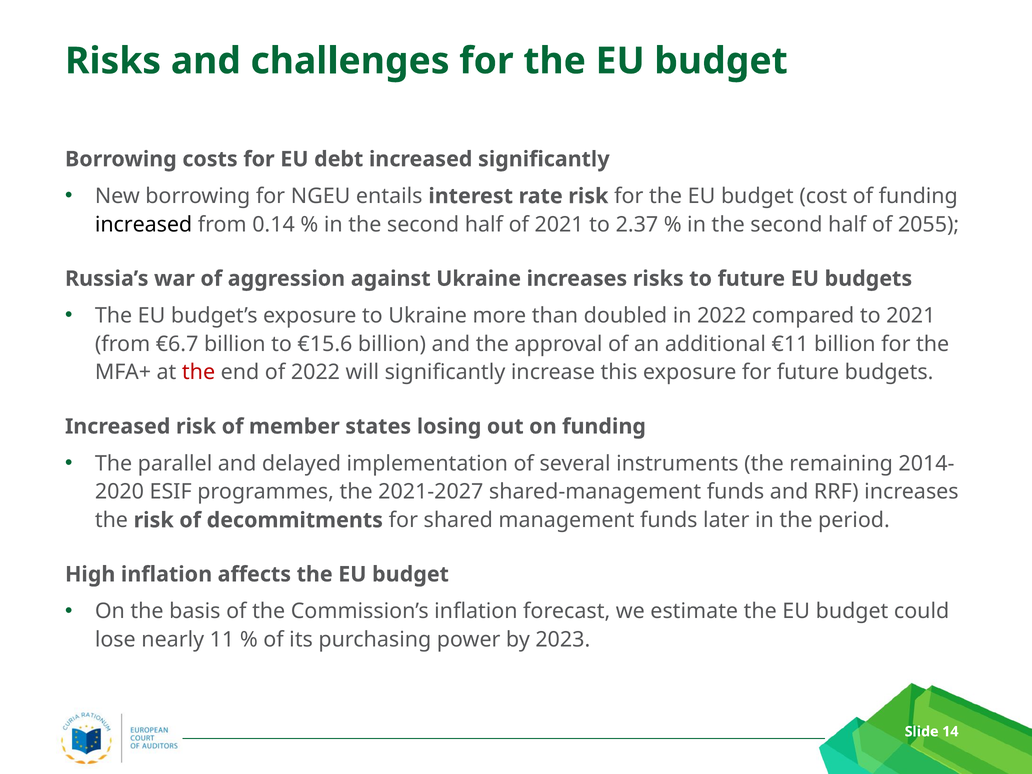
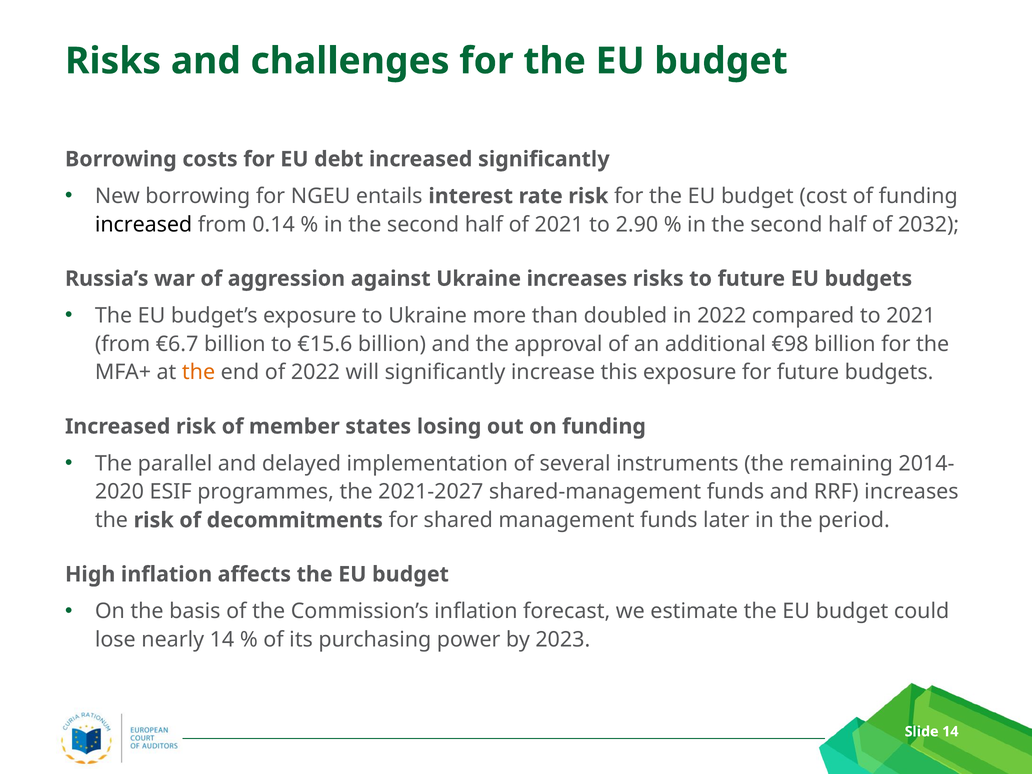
2.37: 2.37 -> 2.90
2055: 2055 -> 2032
€11: €11 -> €98
the at (199, 372) colour: red -> orange
nearly 11: 11 -> 14
